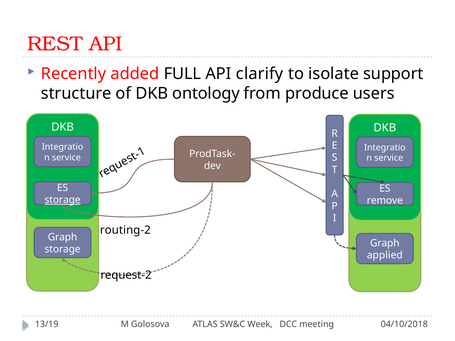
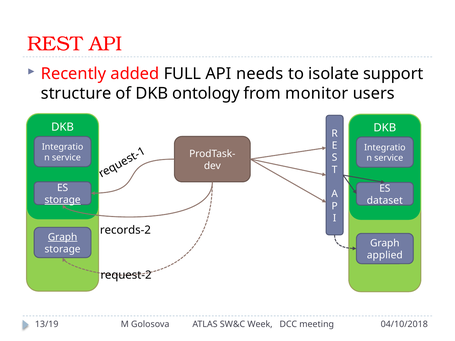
clarify: clarify -> needs
produce: produce -> monitor
remove: remove -> dataset
routing-2: routing-2 -> records-2
Graph at (63, 237) underline: none -> present
